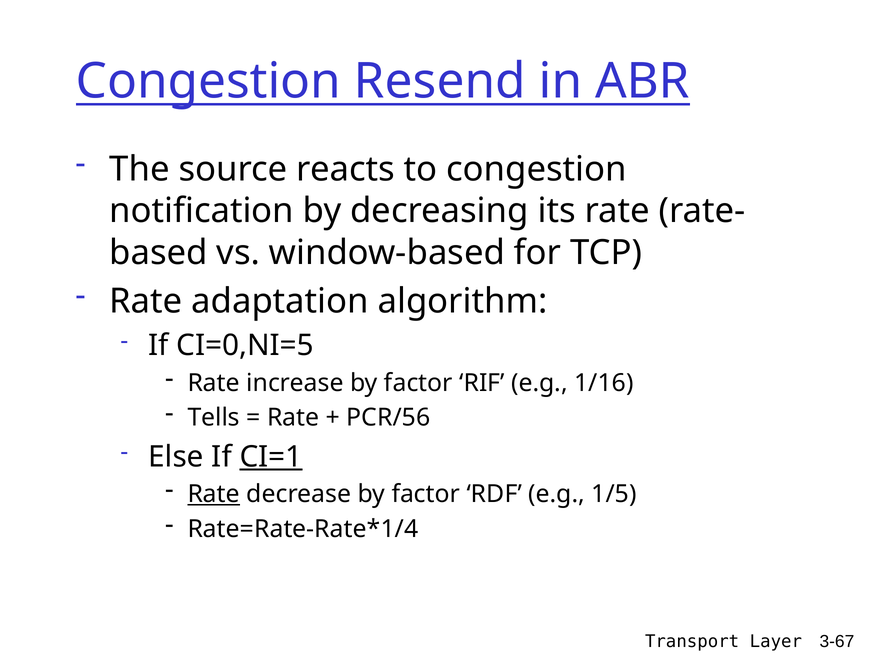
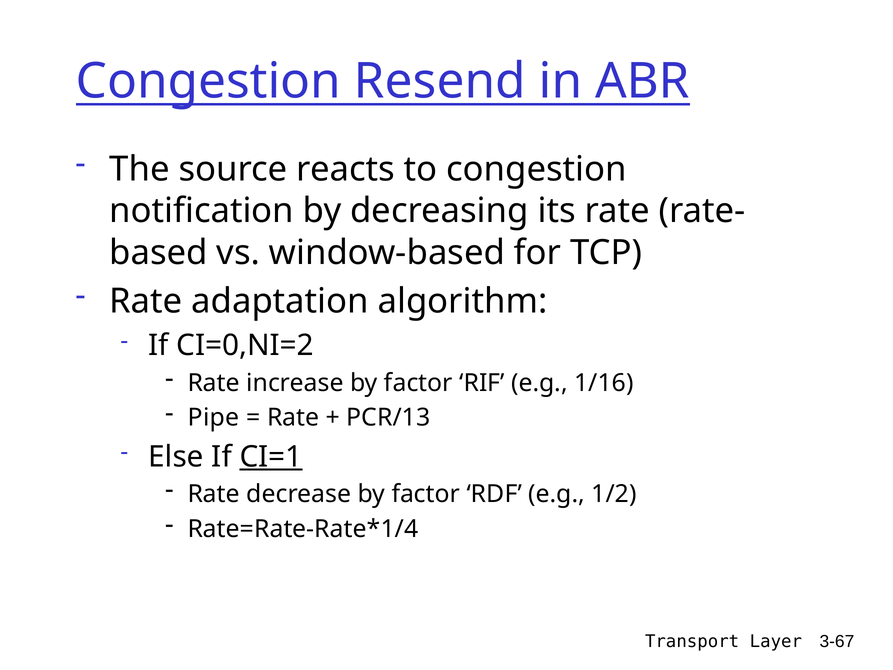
CI=0,NI=5: CI=0,NI=5 -> CI=0,NI=2
Tells: Tells -> Pipe
PCR/56: PCR/56 -> PCR/13
Rate at (214, 494) underline: present -> none
1/5: 1/5 -> 1/2
